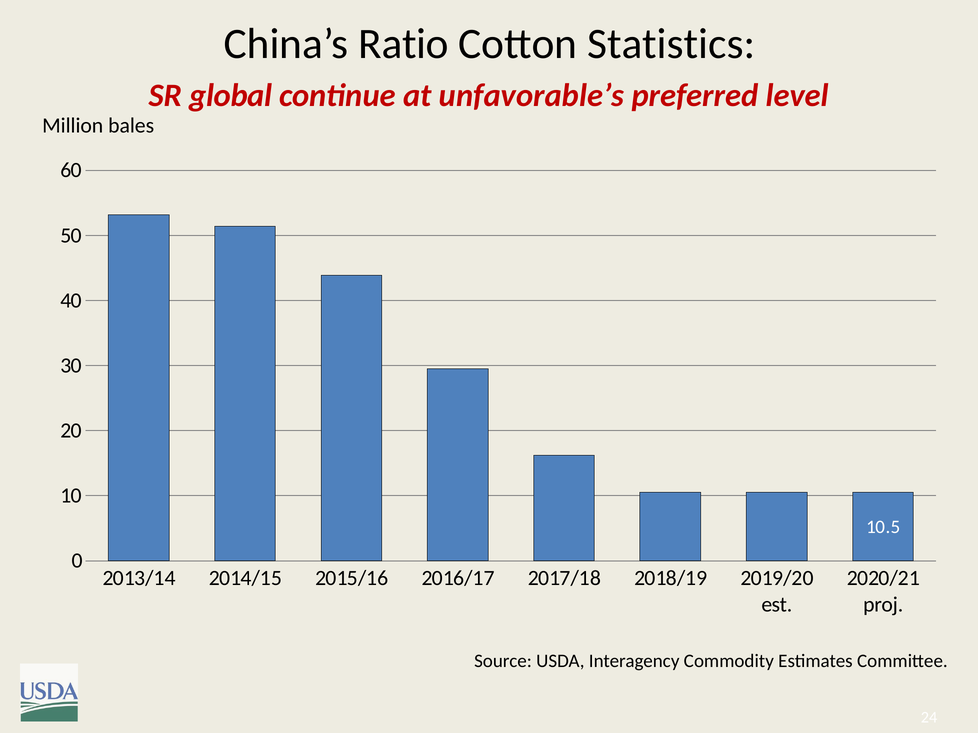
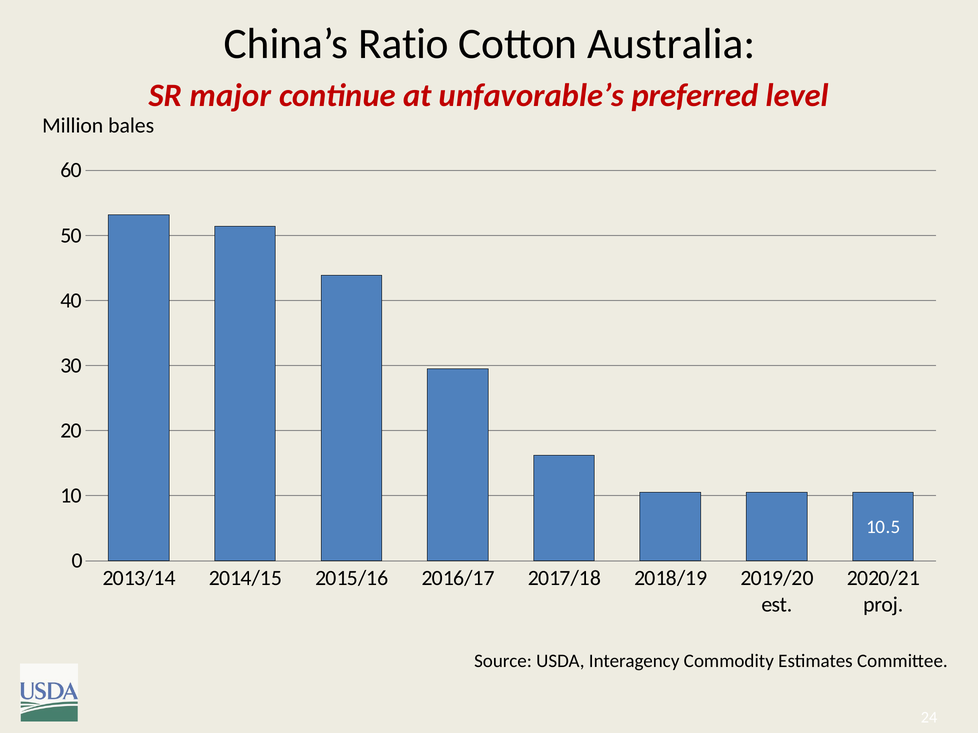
Statistics: Statistics -> Australia
global: global -> major
